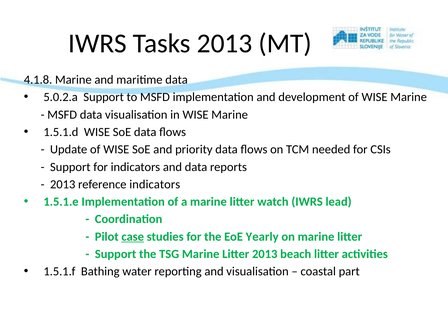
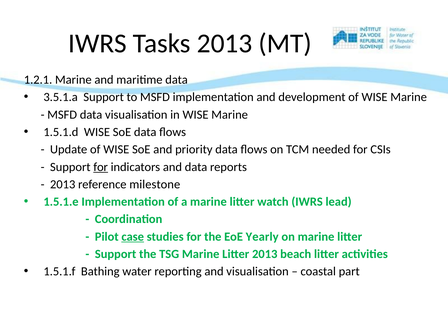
4.1.8: 4.1.8 -> 1.2.1
5.0.2.a: 5.0.2.a -> 3.5.1.a
for at (101, 167) underline: none -> present
reference indicators: indicators -> milestone
